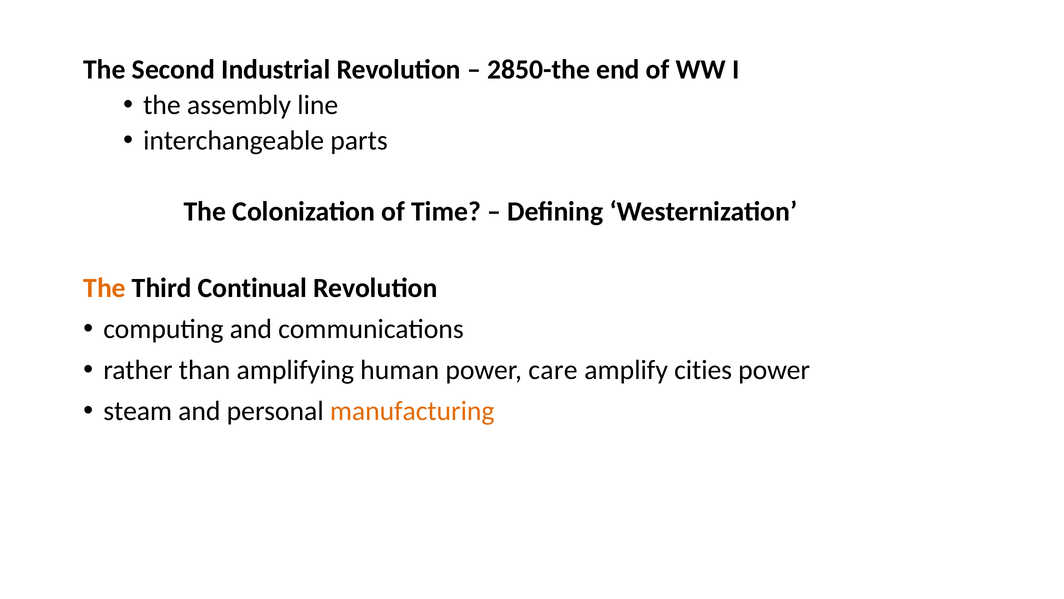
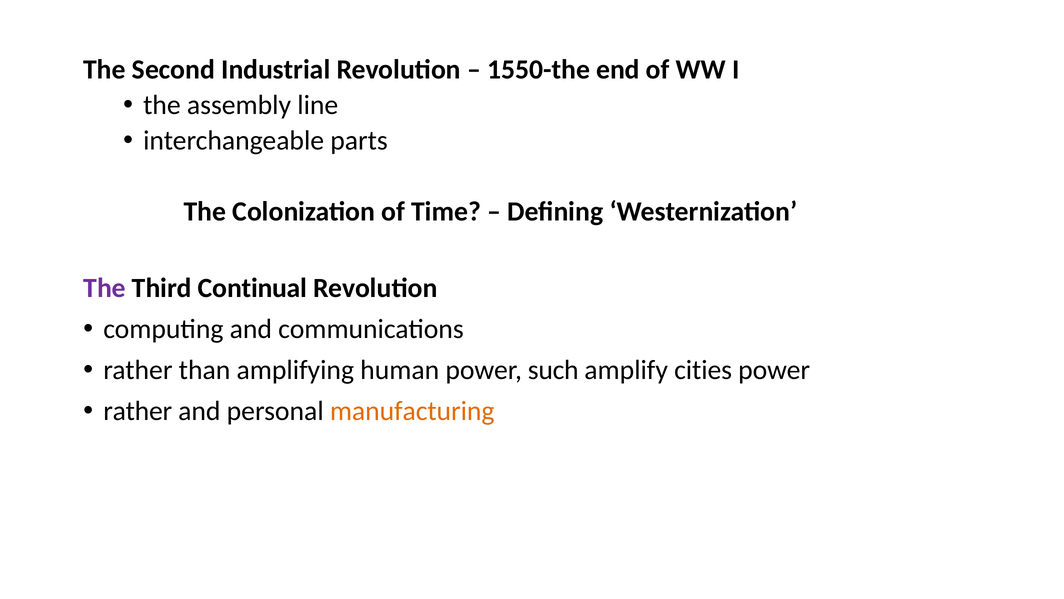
2850-the: 2850-the -> 1550-the
The at (105, 288) colour: orange -> purple
care: care -> such
steam at (138, 411): steam -> rather
